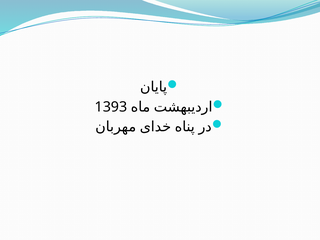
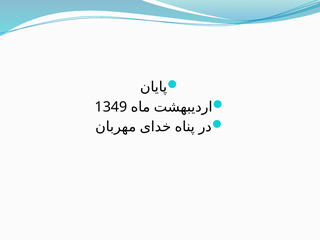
1393: 1393 -> 1349
